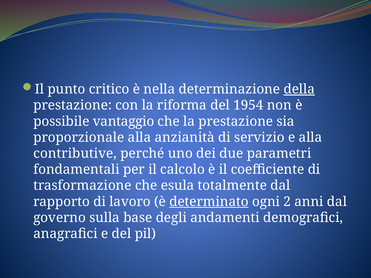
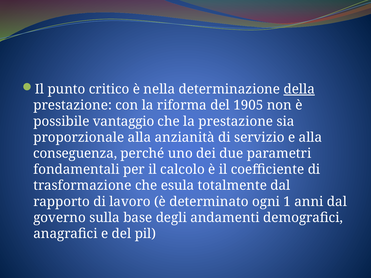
1954: 1954 -> 1905
contributive: contributive -> conseguenza
determinato underline: present -> none
2: 2 -> 1
